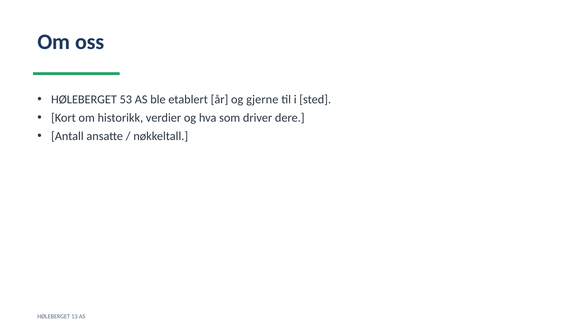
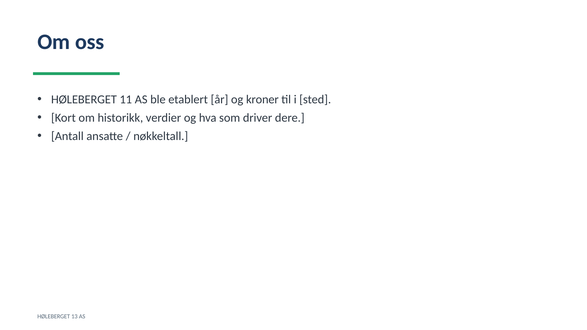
53: 53 -> 11
gjerne: gjerne -> kroner
